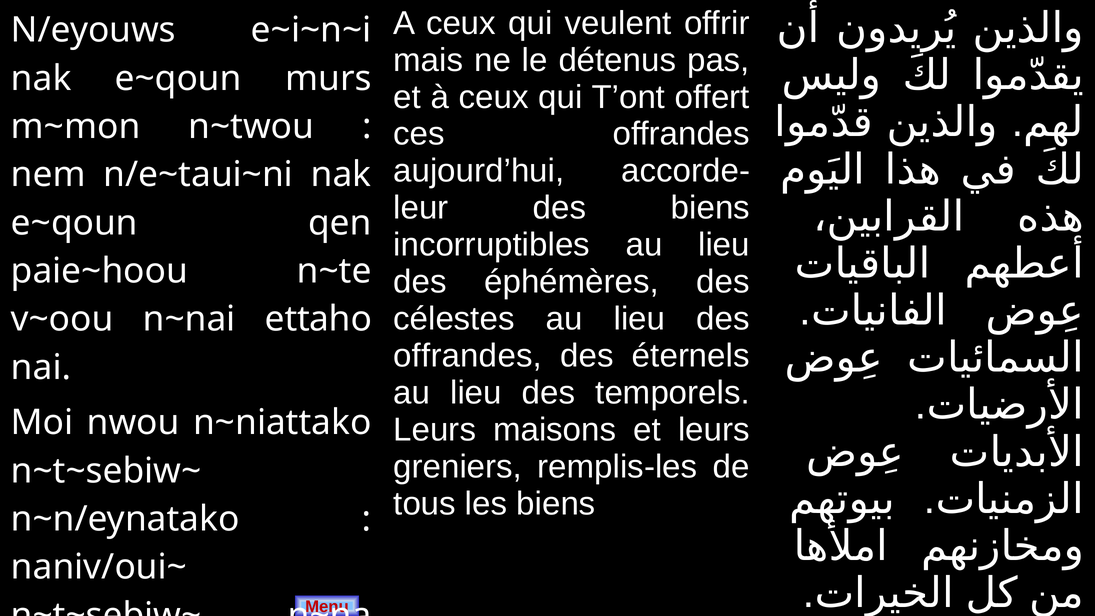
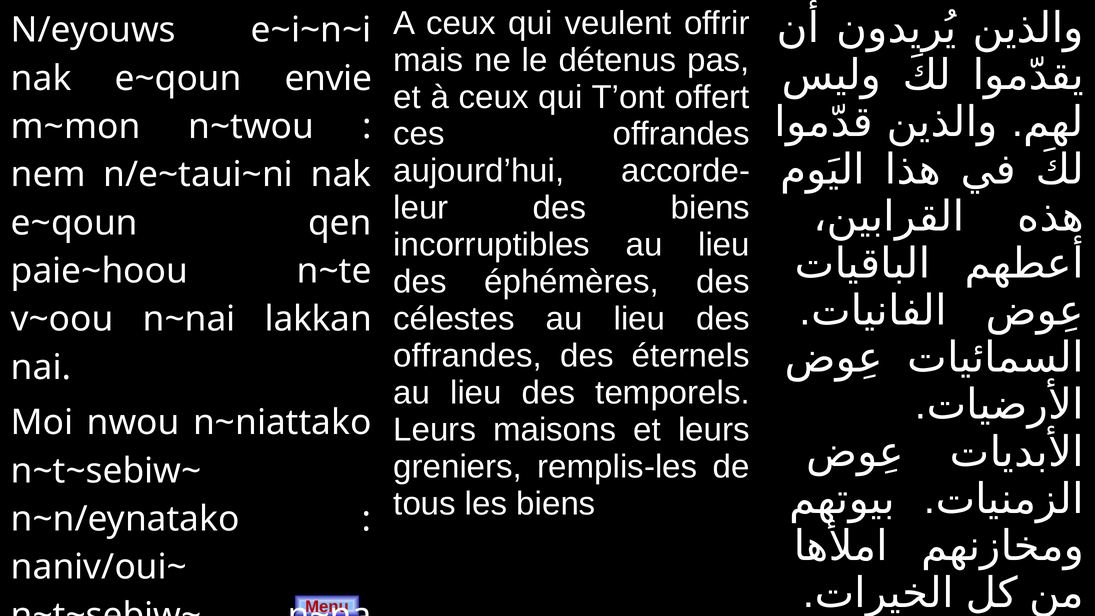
murs: murs -> envie
ettaho: ettaho -> lakkan
